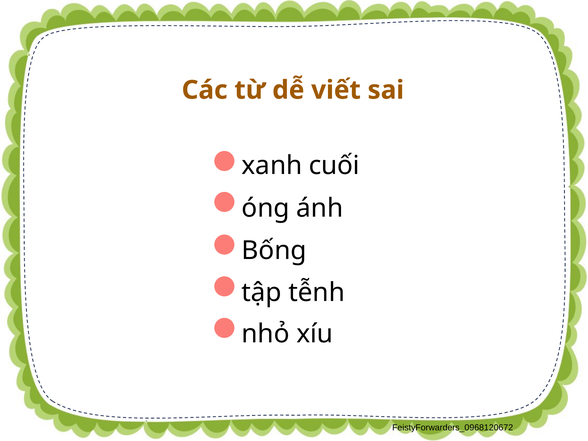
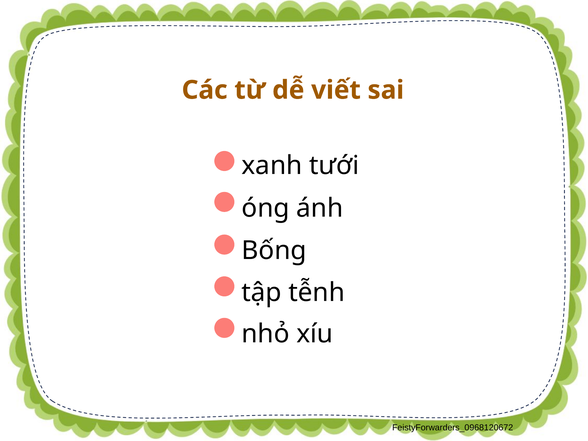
cuối: cuối -> tưới
